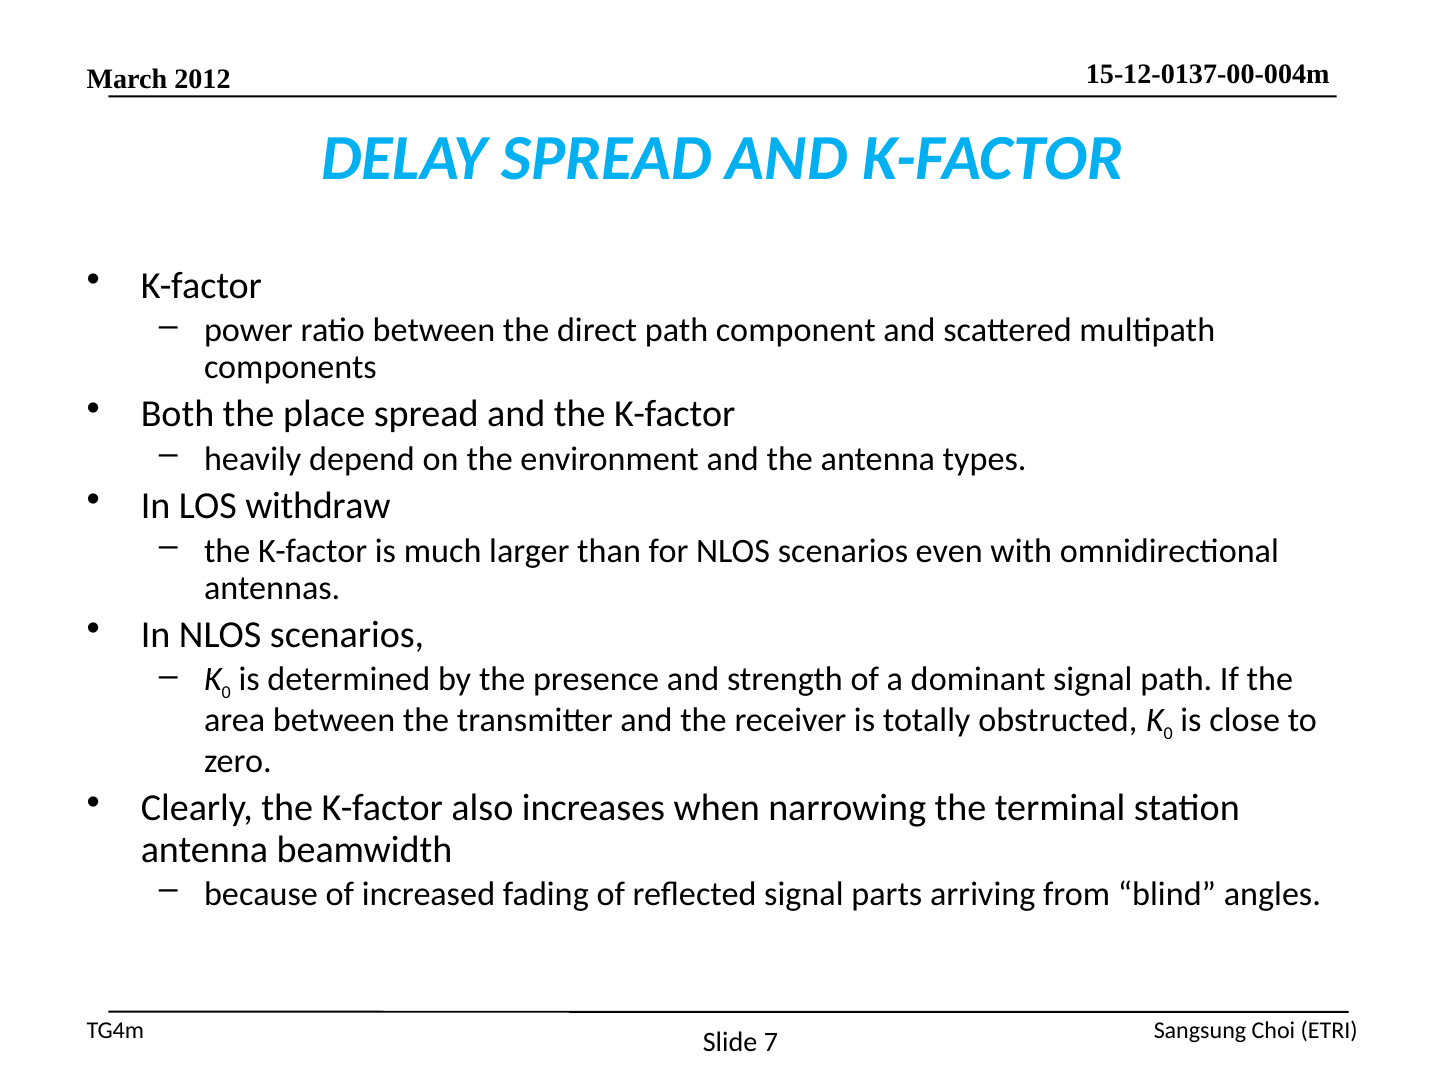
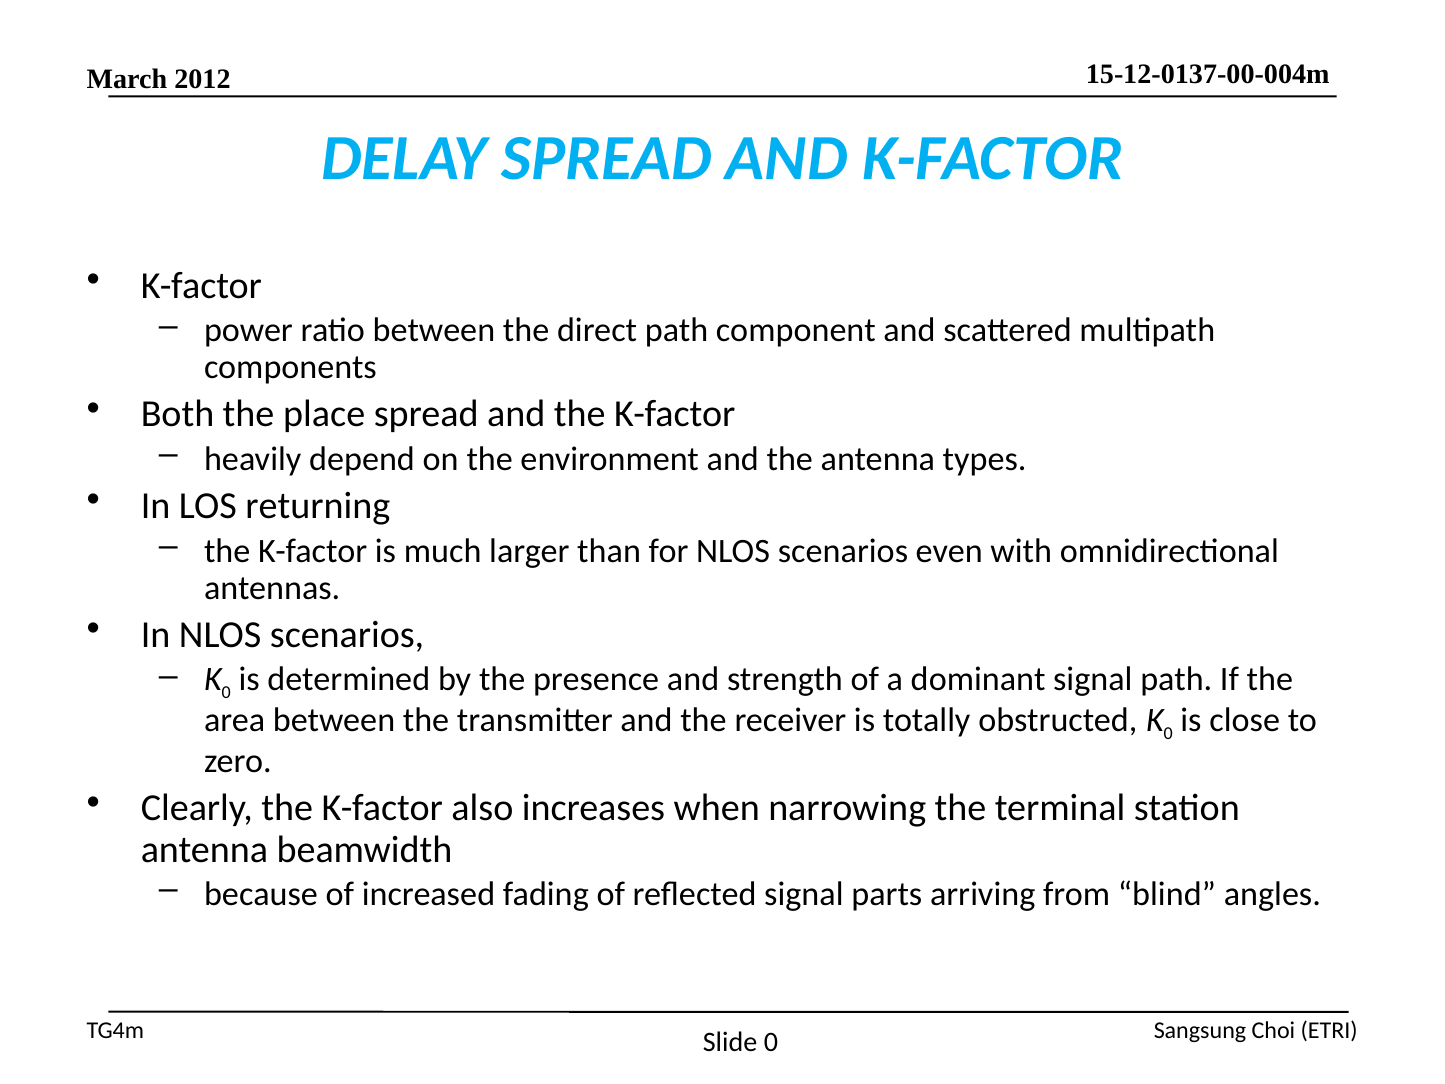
withdraw: withdraw -> returning
Slide 7: 7 -> 0
